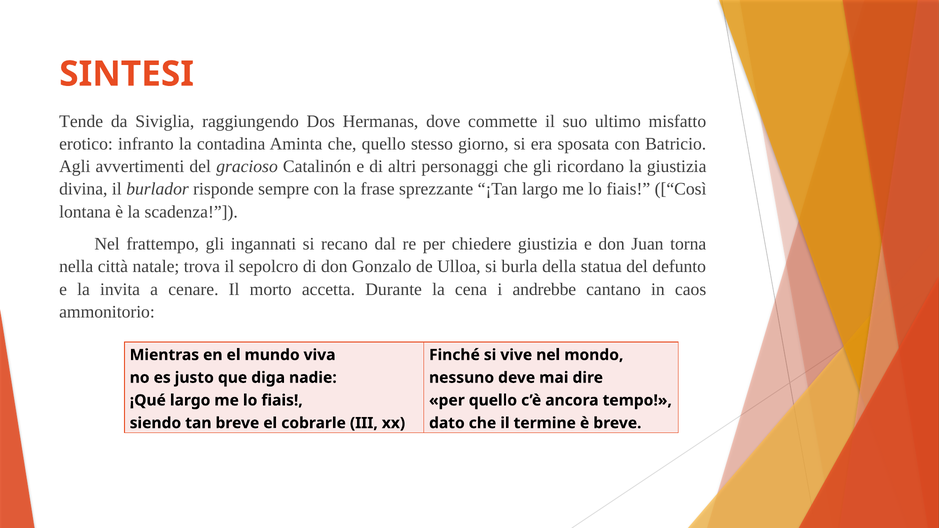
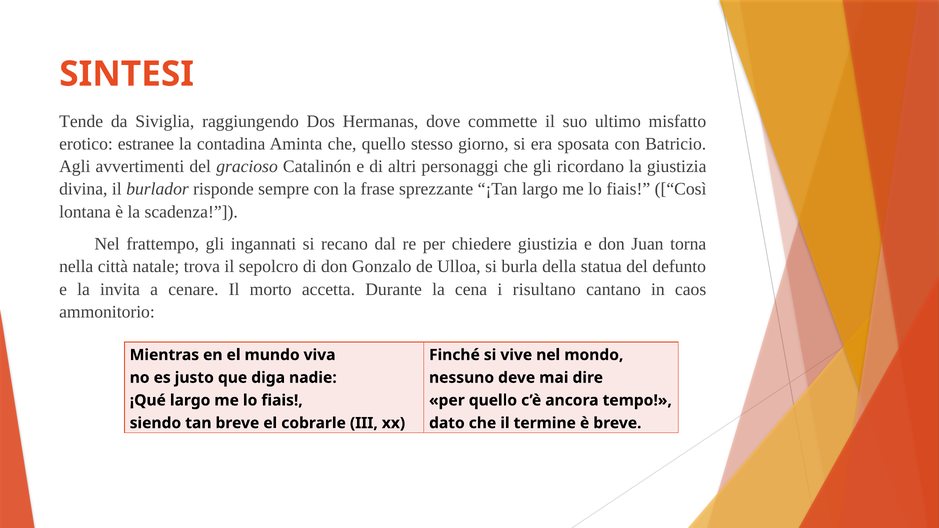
infranto: infranto -> estranee
andrebbe: andrebbe -> risultano
